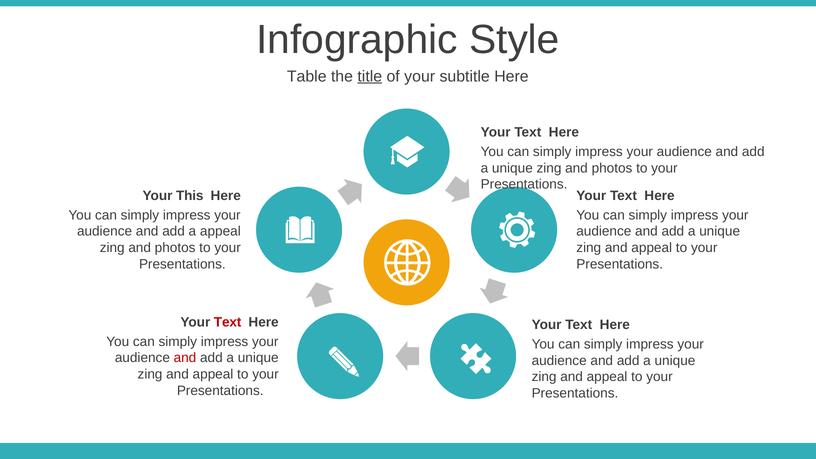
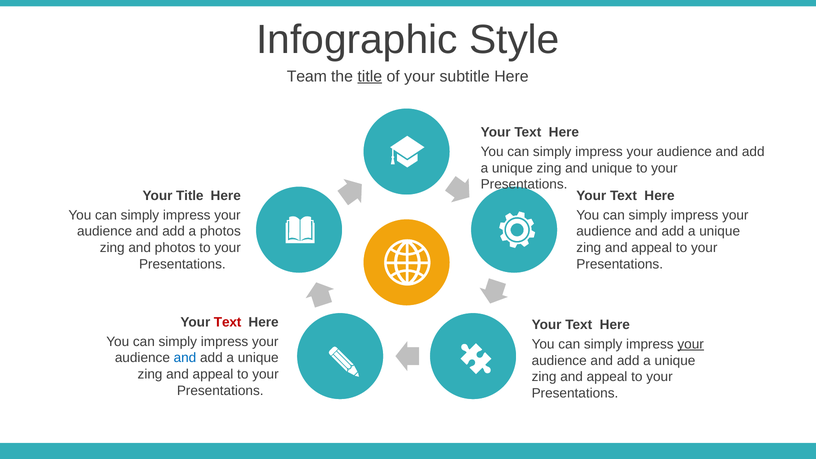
Table: Table -> Team
unique zing and photos: photos -> unique
Your This: This -> Title
a appeal: appeal -> photos
your at (691, 344) underline: none -> present
and at (185, 358) colour: red -> blue
